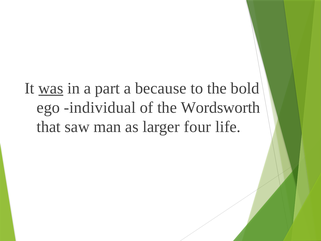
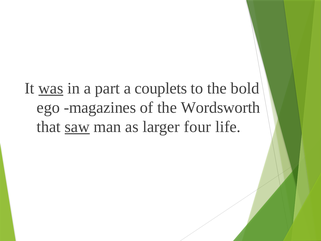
because: because -> couplets
individual: individual -> magazines
saw underline: none -> present
